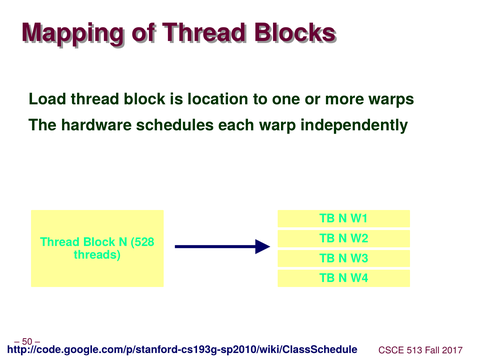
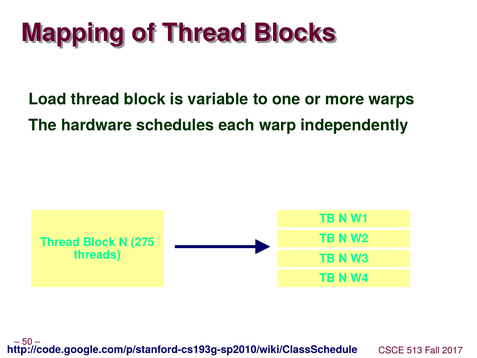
location: location -> variable
528: 528 -> 275
